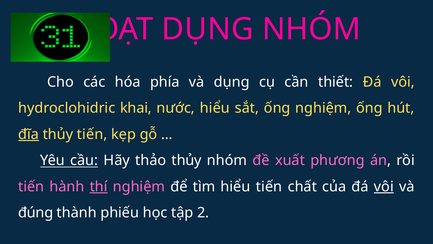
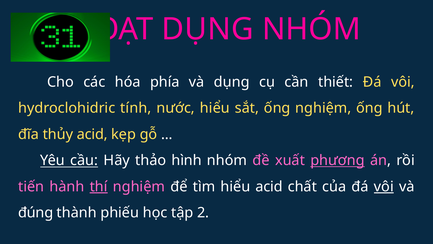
khai: khai -> tính
đĩa underline: present -> none
thủy tiến: tiến -> acid
thảo thủy: thủy -> hình
phương underline: none -> present
hiểu tiến: tiến -> acid
